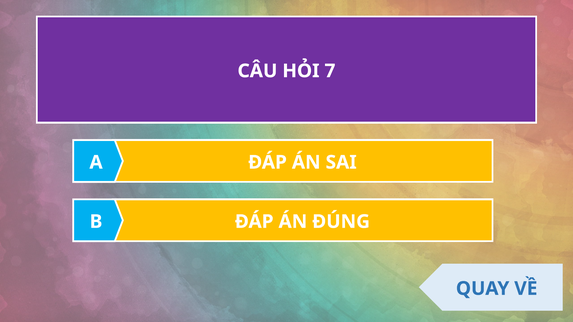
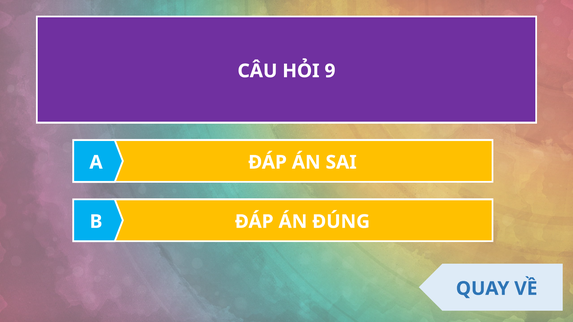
7: 7 -> 9
